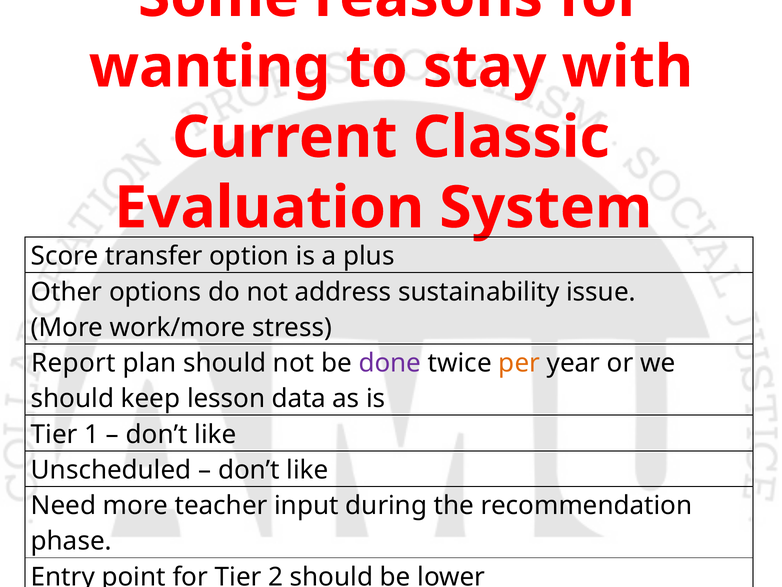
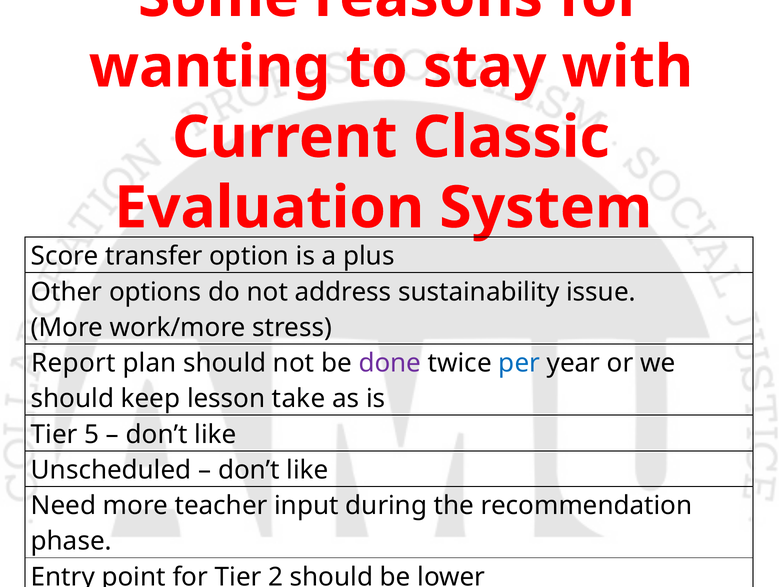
per colour: orange -> blue
data: data -> take
1: 1 -> 5
